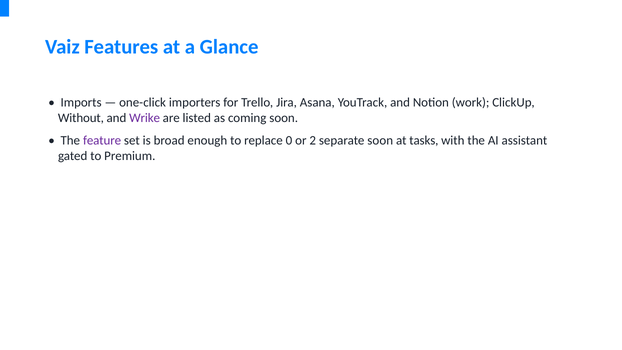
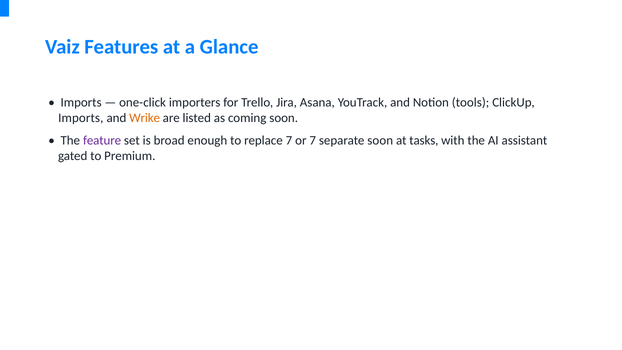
work: work -> tools
Without at (81, 118): Without -> Imports
Wrike colour: purple -> orange
replace 0: 0 -> 7
or 2: 2 -> 7
